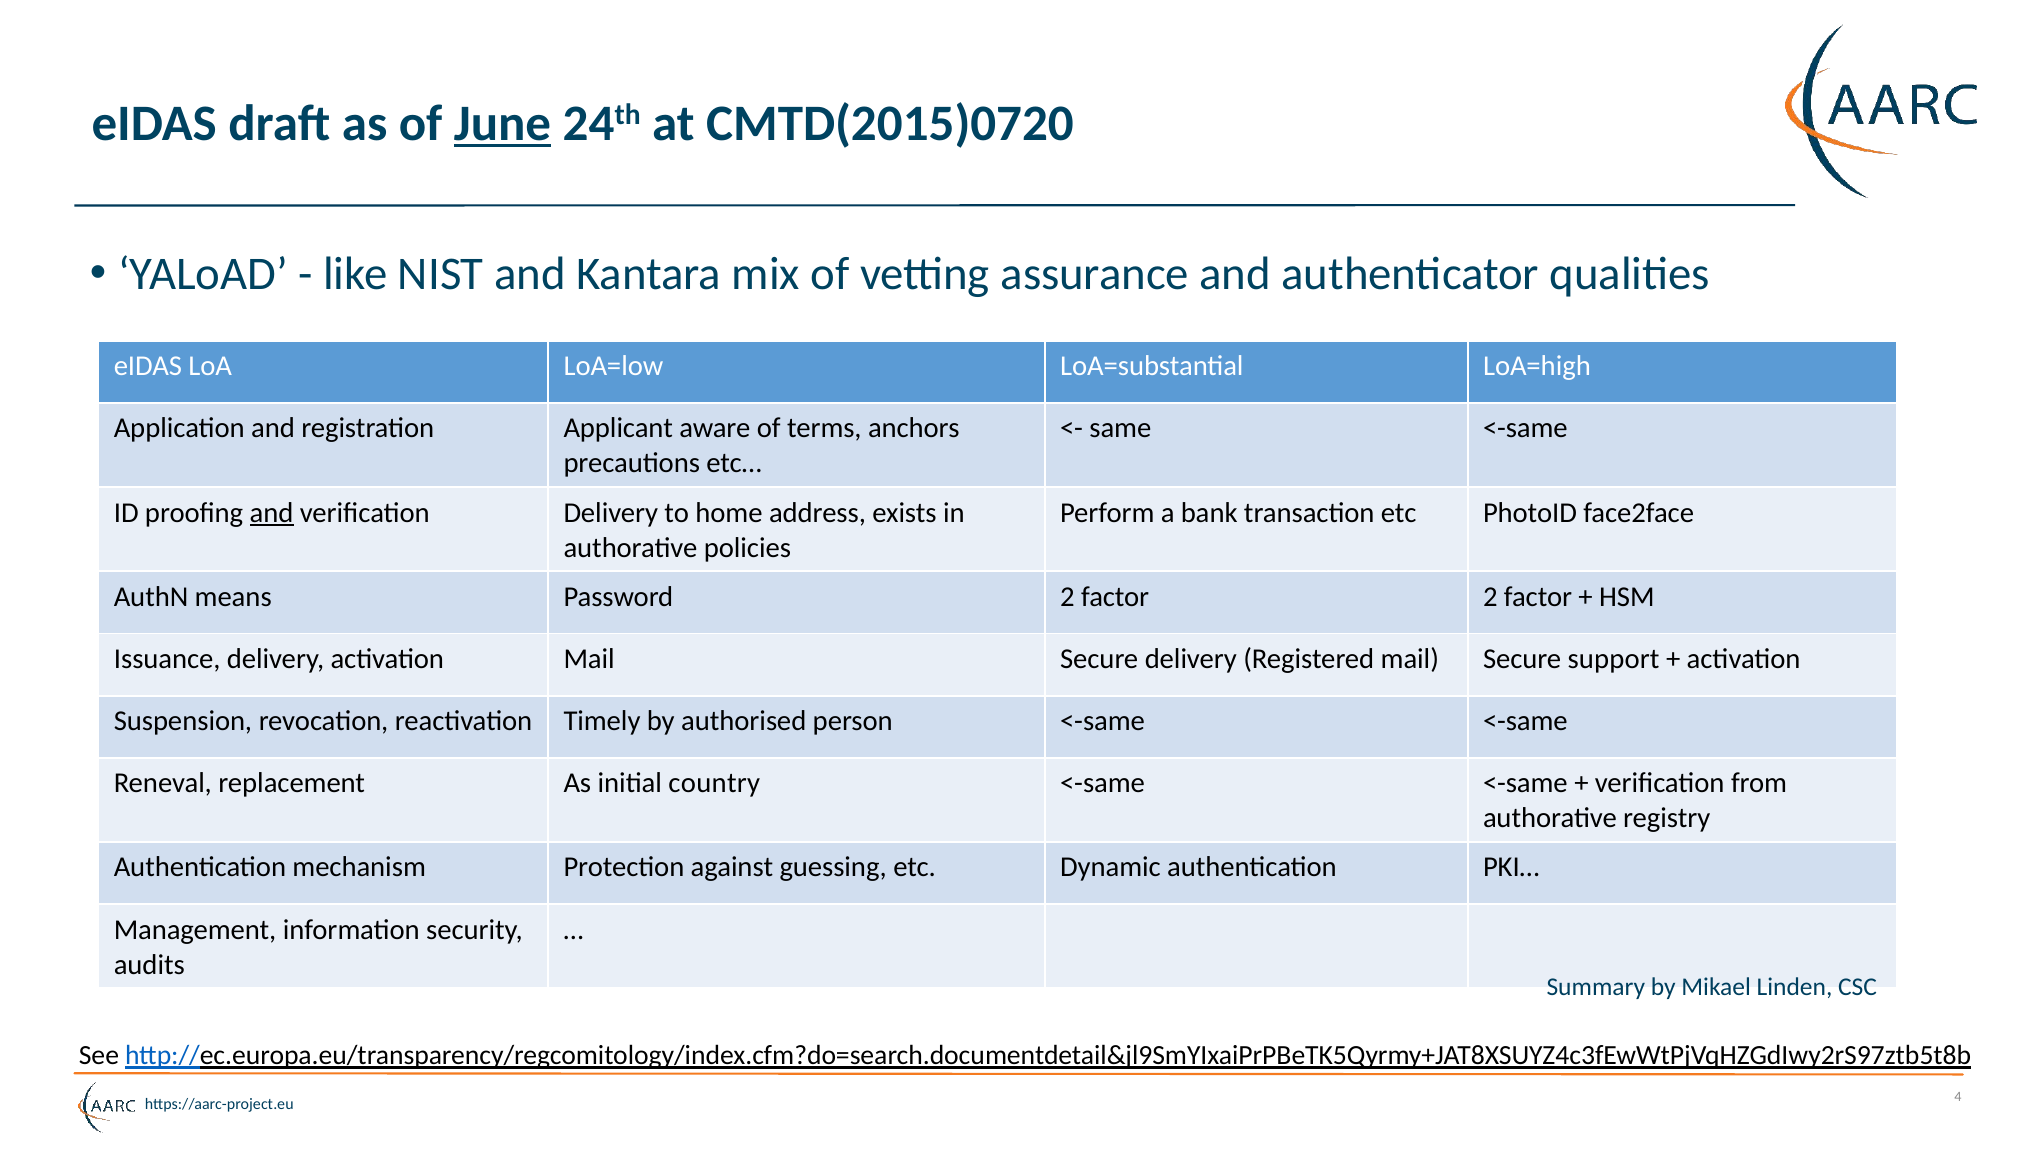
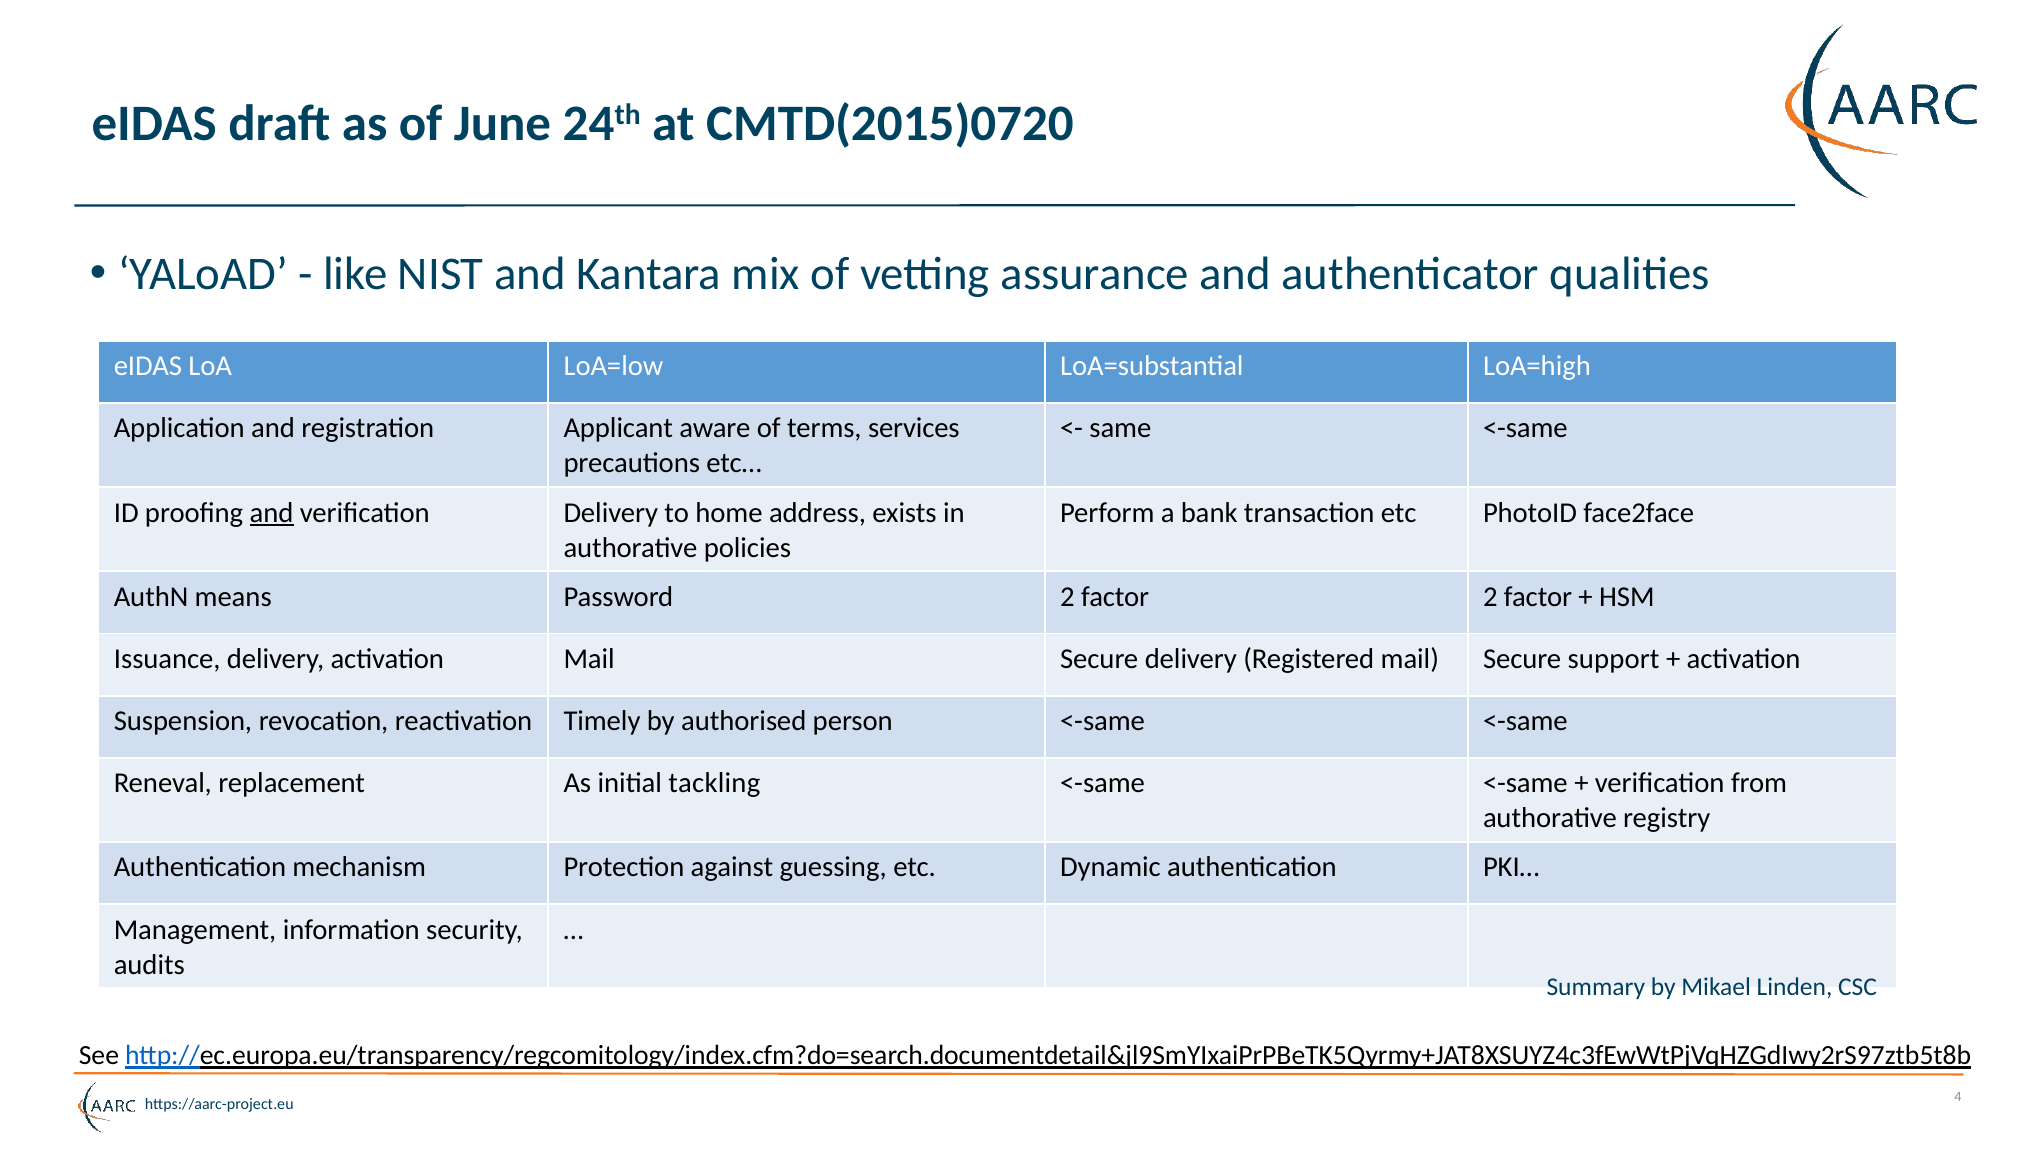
June underline: present -> none
anchors: anchors -> services
country: country -> tackling
